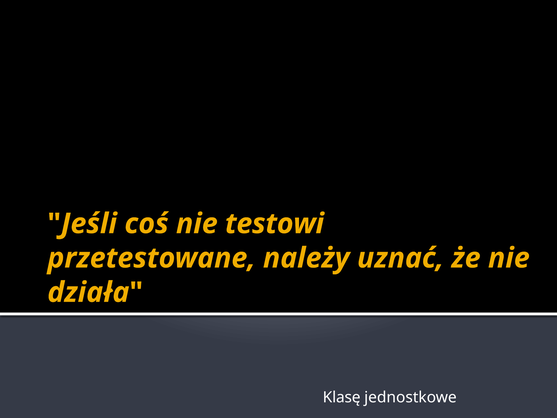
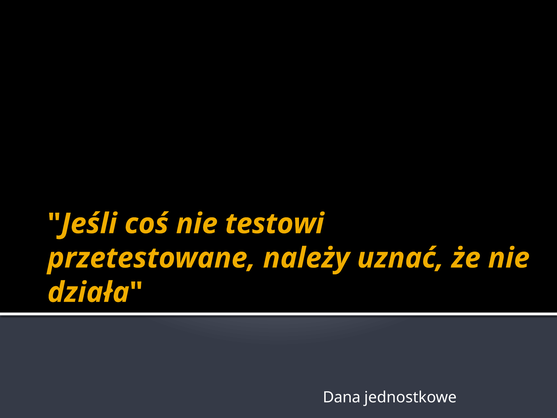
Klasę: Klasę -> Dana
